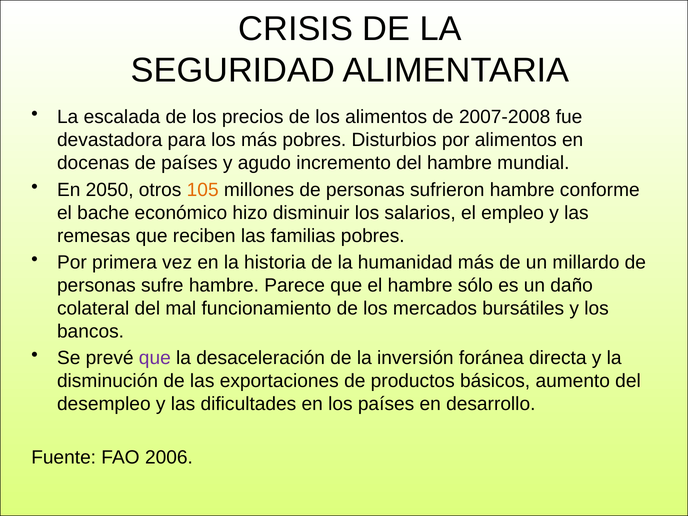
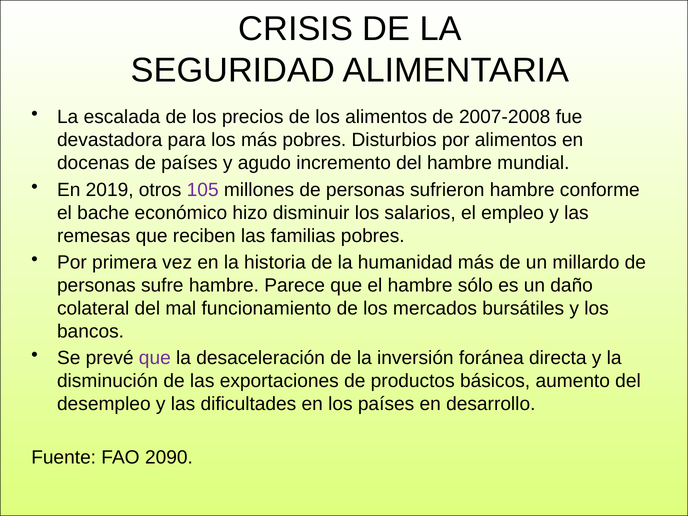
2050: 2050 -> 2019
105 colour: orange -> purple
2006: 2006 -> 2090
